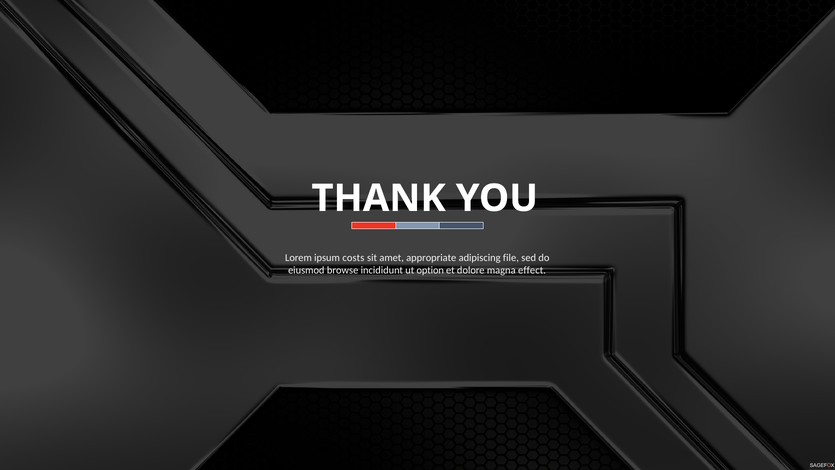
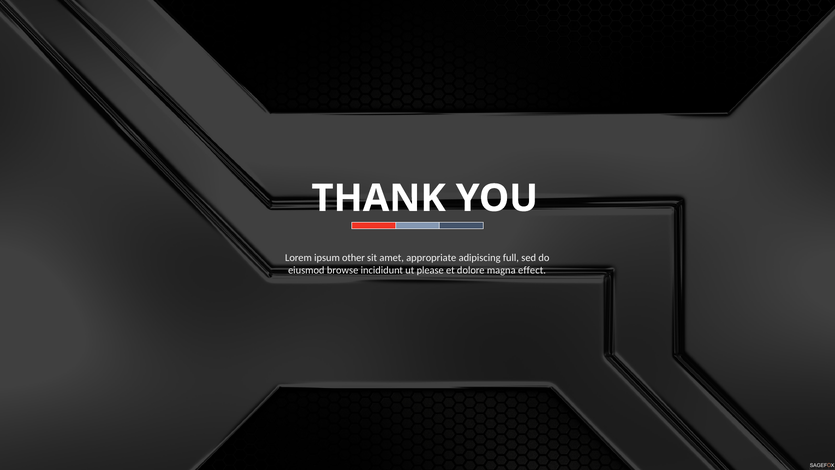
costs: costs -> other
file: file -> full
option: option -> please
